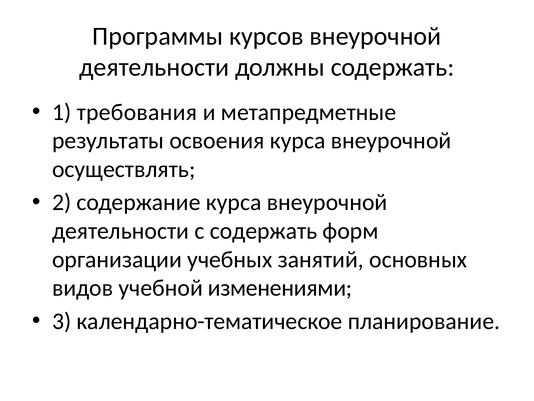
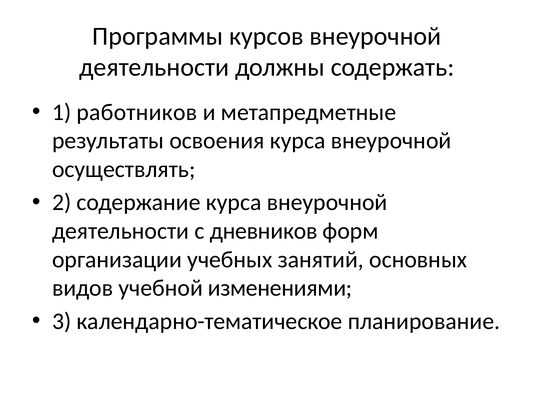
требования: требования -> работников
с содержать: содержать -> дневников
